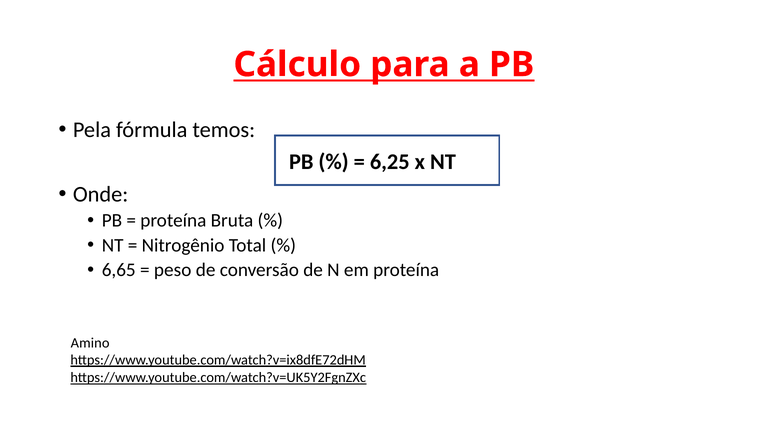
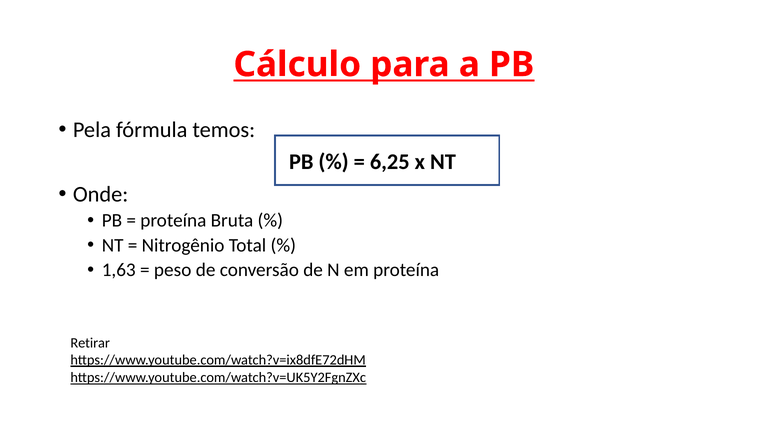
6,65: 6,65 -> 1,63
Amino: Amino -> Retirar
